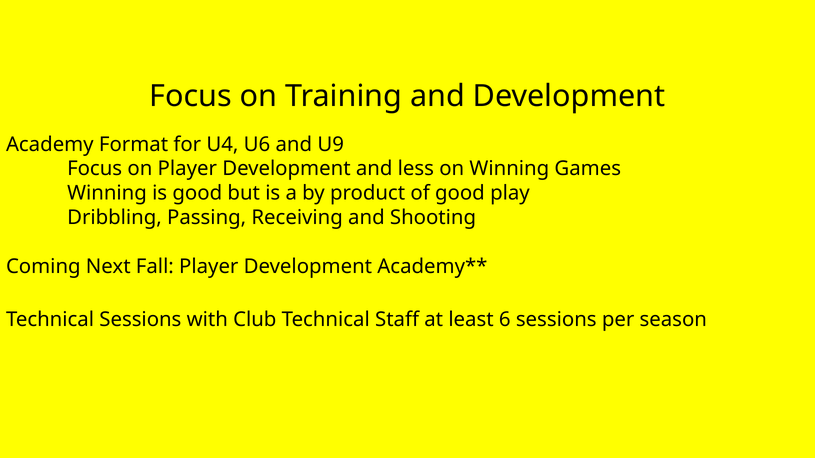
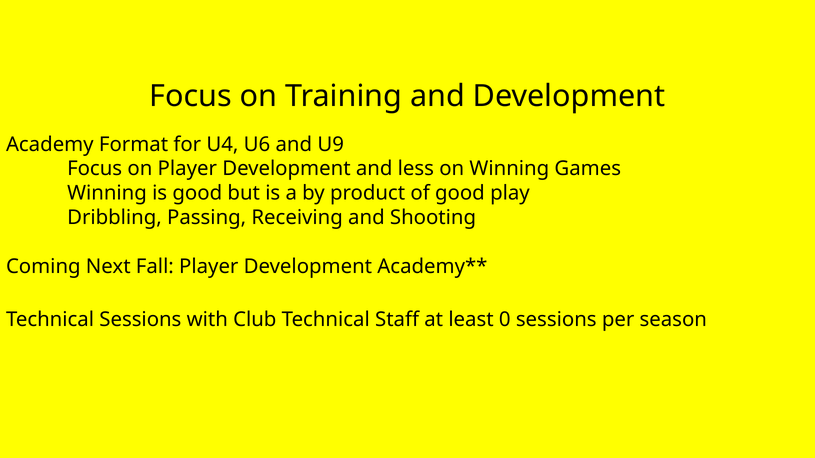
6: 6 -> 0
